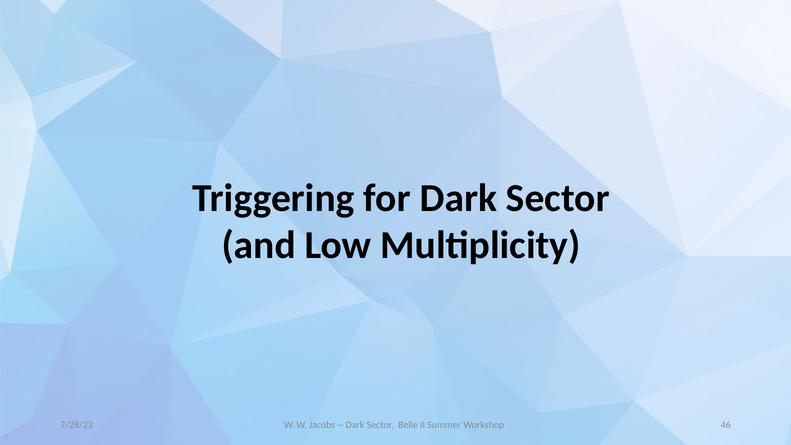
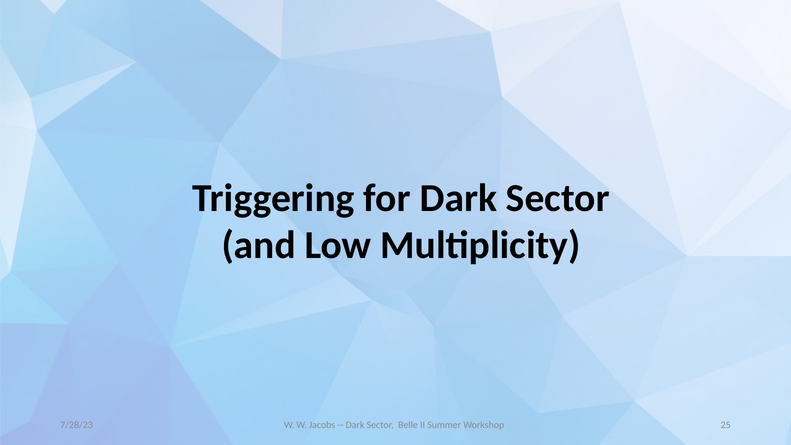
46: 46 -> 25
